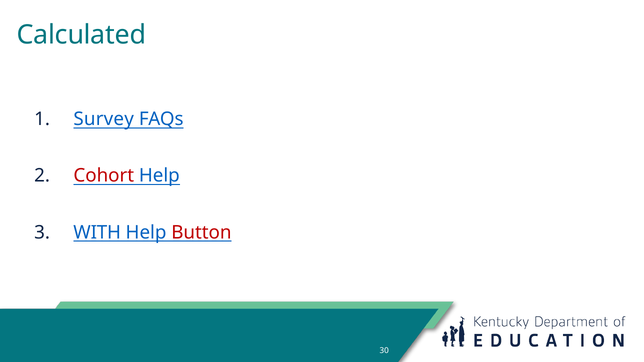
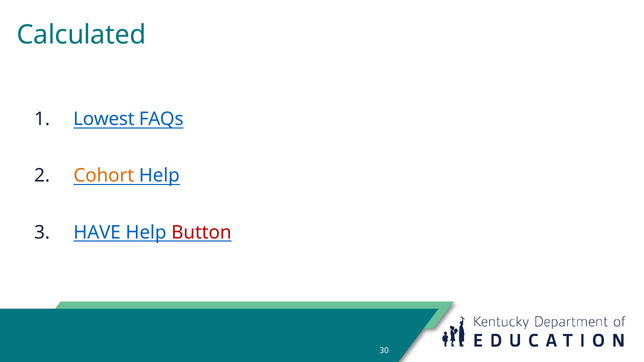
Survey: Survey -> Lowest
Cohort colour: red -> orange
WITH: WITH -> HAVE
